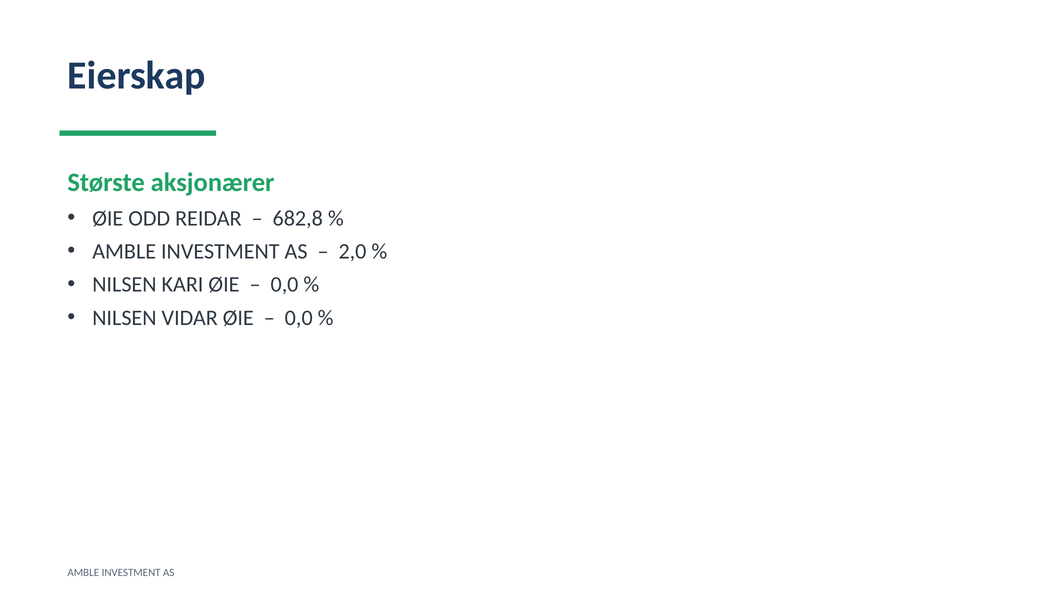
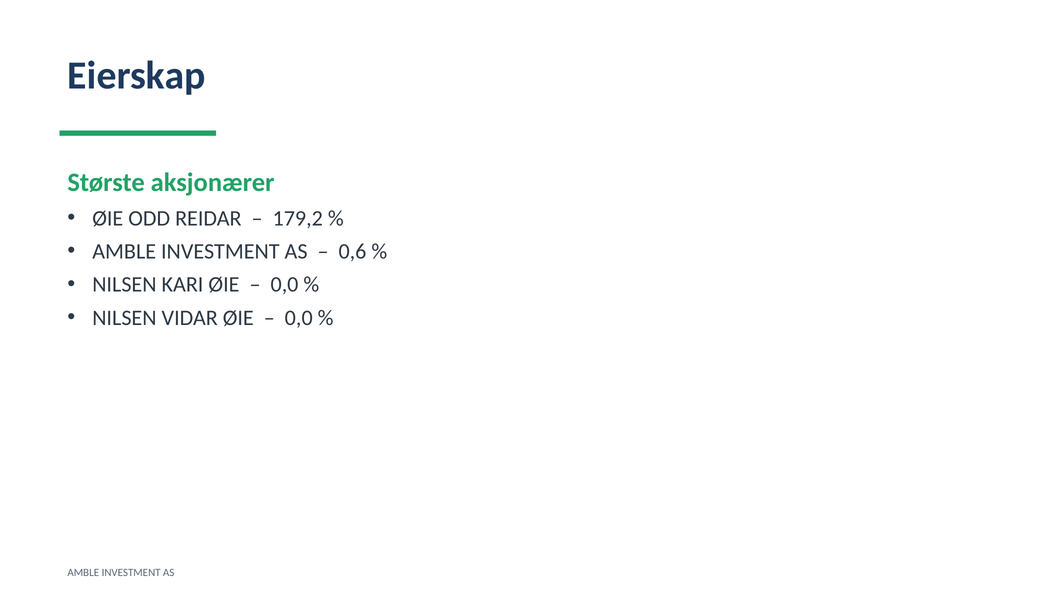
682,8: 682,8 -> 179,2
2,0: 2,0 -> 0,6
